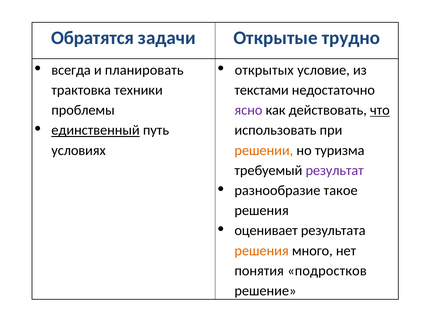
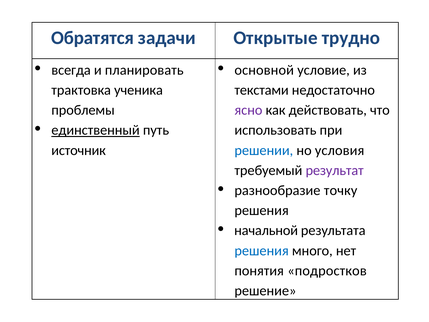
открытых: открытых -> основной
техники: техники -> ученика
что underline: present -> none
условиях: условиях -> источник
решении colour: orange -> blue
туризма: туризма -> условия
такое: такое -> точку
оценивает: оценивает -> начальной
решения at (262, 250) colour: orange -> blue
